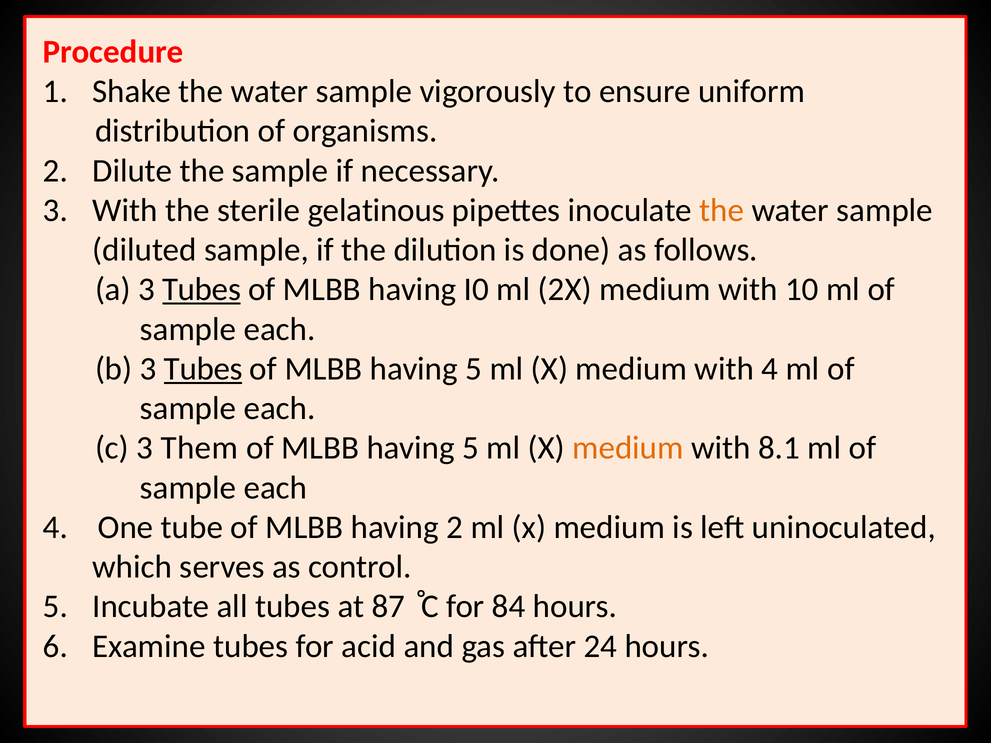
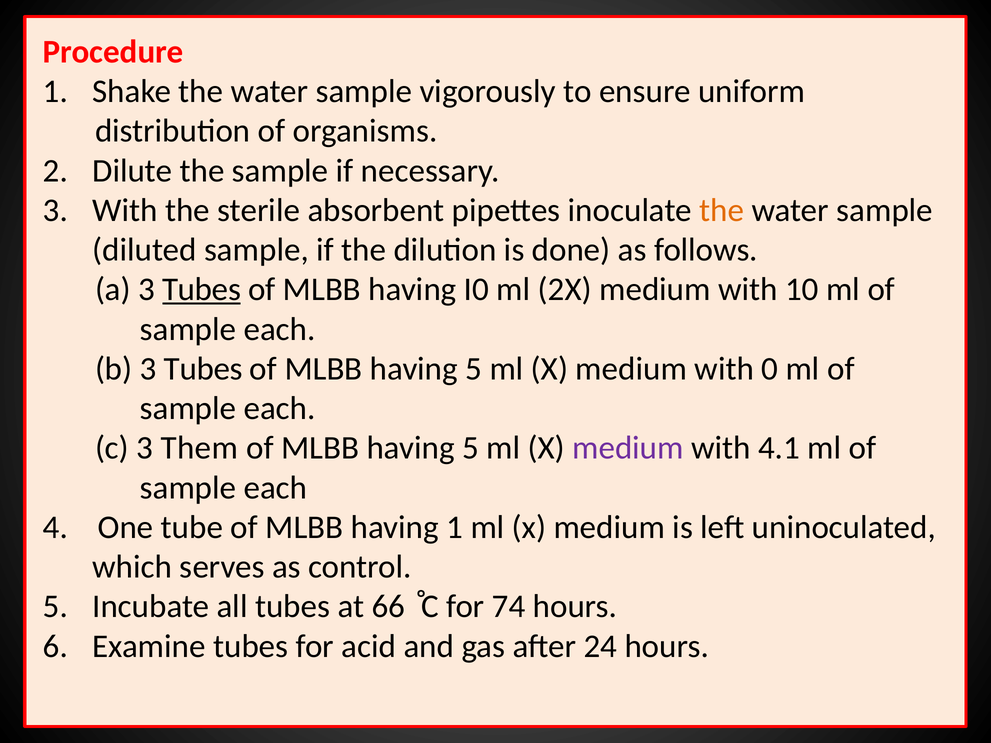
gelatinous: gelatinous -> absorbent
Tubes at (203, 369) underline: present -> none
with 4: 4 -> 0
medium at (628, 448) colour: orange -> purple
8.1: 8.1 -> 4.1
having 2: 2 -> 1
87: 87 -> 66
84: 84 -> 74
